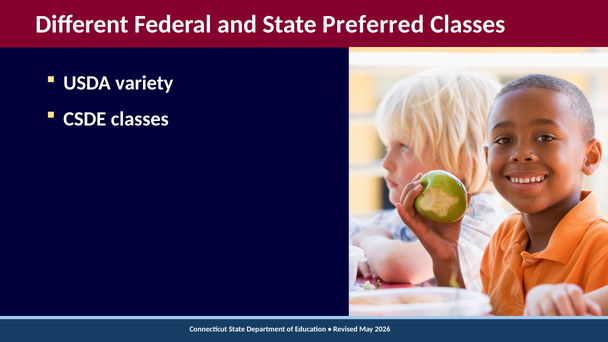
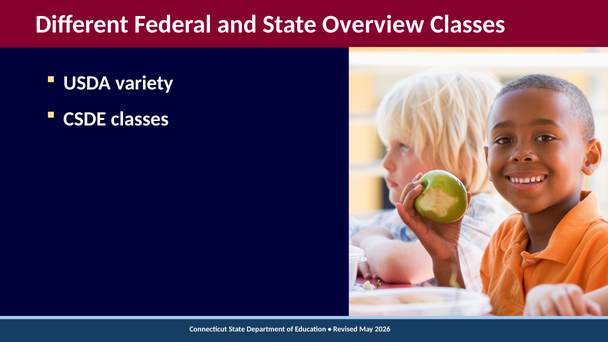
Preferred: Preferred -> Overview
